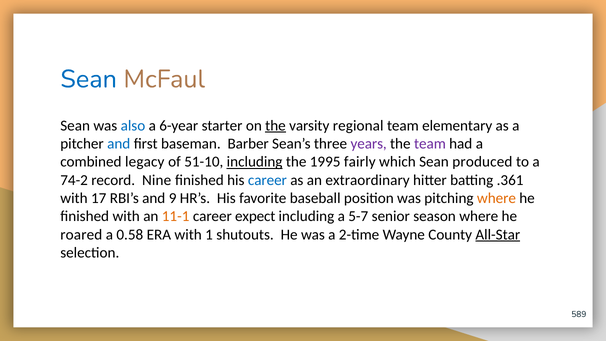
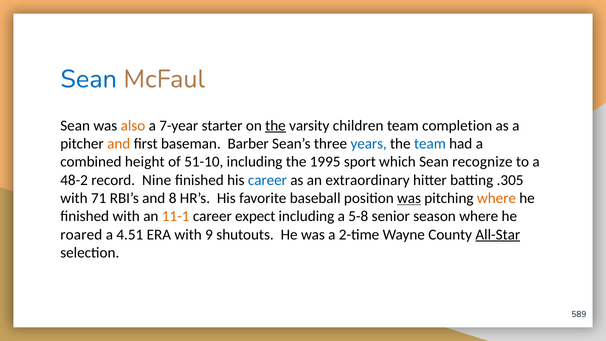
also colour: blue -> orange
6-year: 6-year -> 7-year
regional: regional -> children
elementary: elementary -> completion
and at (119, 144) colour: blue -> orange
years colour: purple -> blue
team at (430, 144) colour: purple -> blue
legacy: legacy -> height
including at (255, 162) underline: present -> none
fairly: fairly -> sport
produced: produced -> recognize
74-2: 74-2 -> 48-2
.361: .361 -> .305
17: 17 -> 71
9: 9 -> 8
was at (409, 198) underline: none -> present
5-7: 5-7 -> 5-8
0.58: 0.58 -> 4.51
1: 1 -> 9
